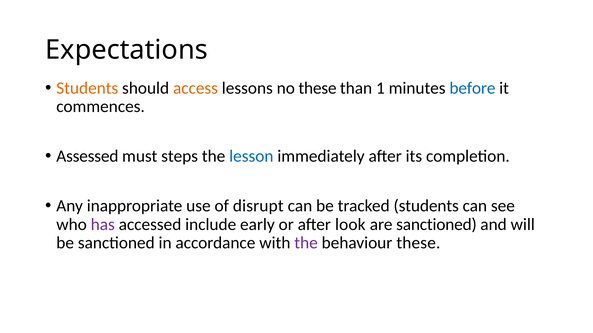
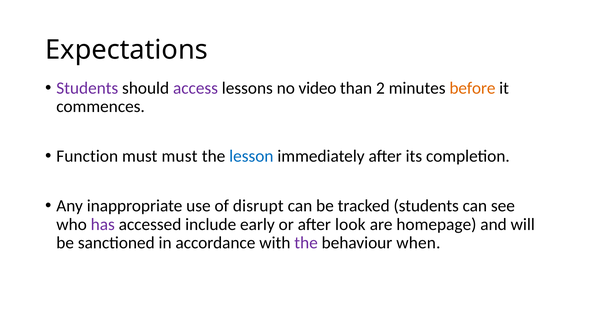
Students at (87, 88) colour: orange -> purple
access colour: orange -> purple
no these: these -> video
1: 1 -> 2
before colour: blue -> orange
Assessed: Assessed -> Function
must steps: steps -> must
are sanctioned: sanctioned -> homepage
behaviour these: these -> when
